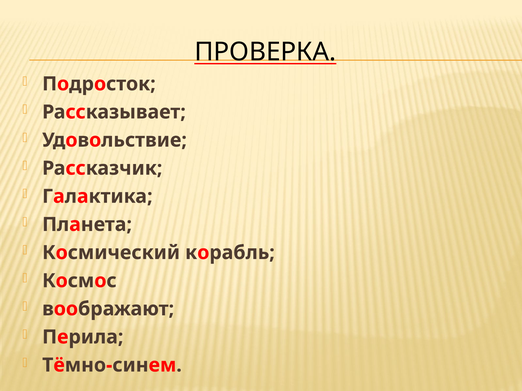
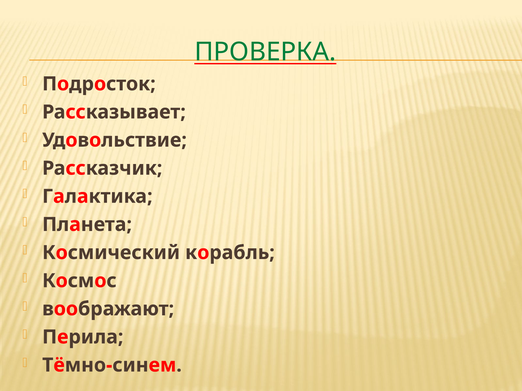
ПРОВЕРКА colour: black -> green
